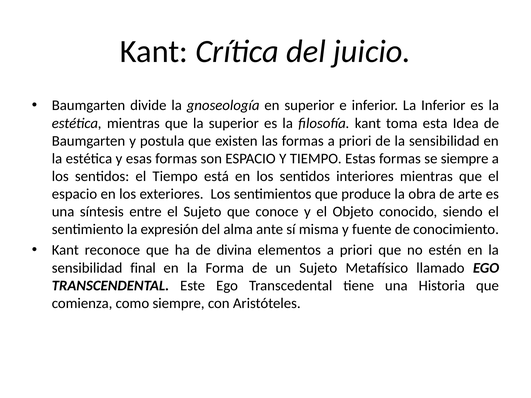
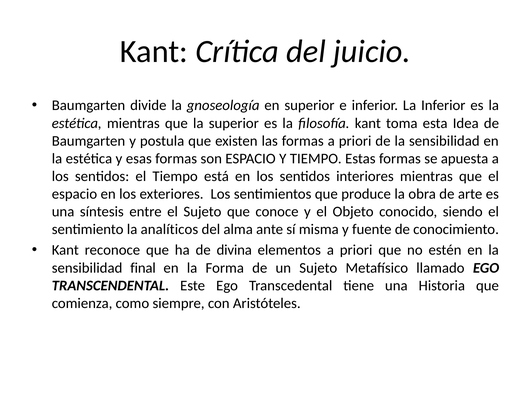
se siempre: siempre -> apuesta
expresión: expresión -> analíticos
